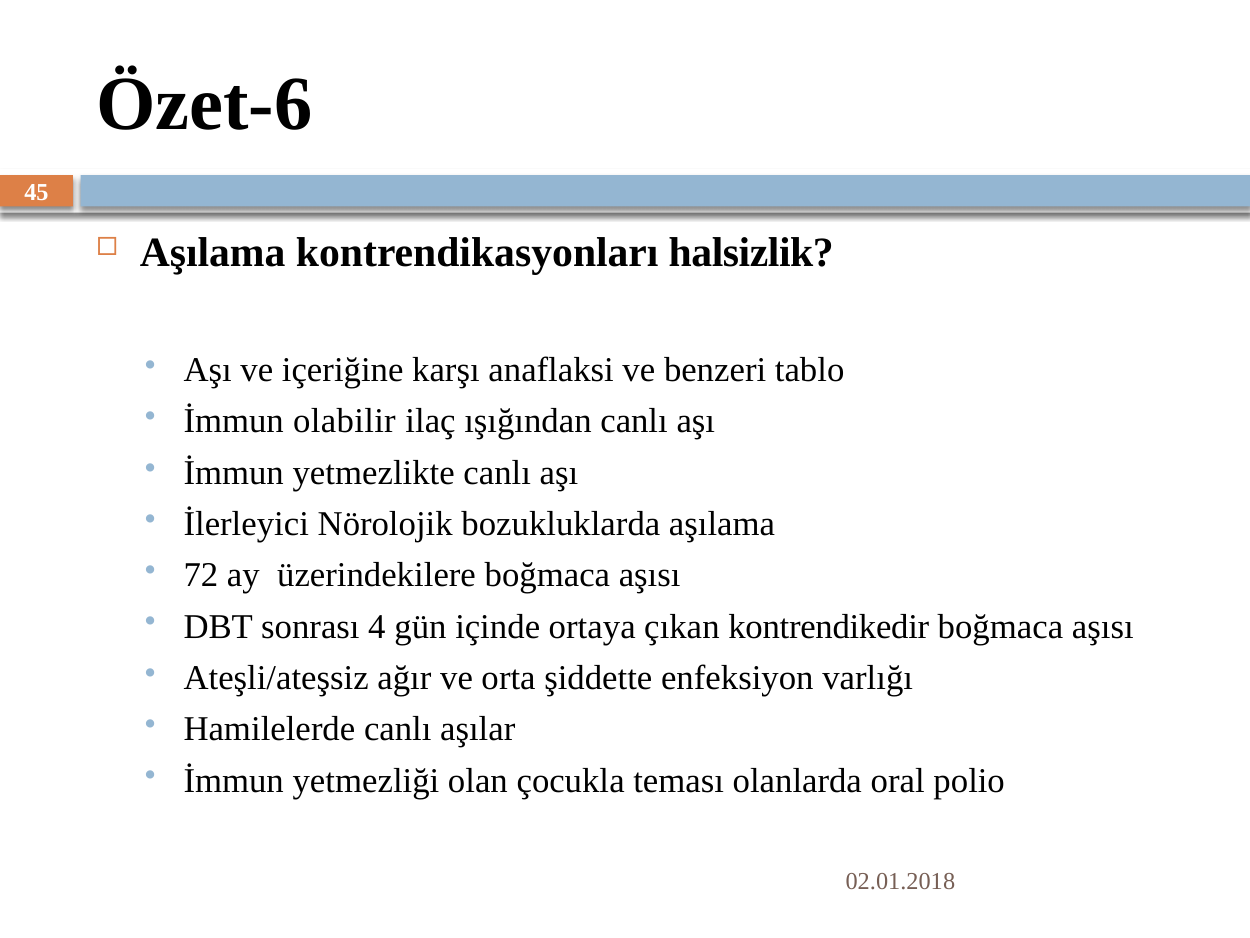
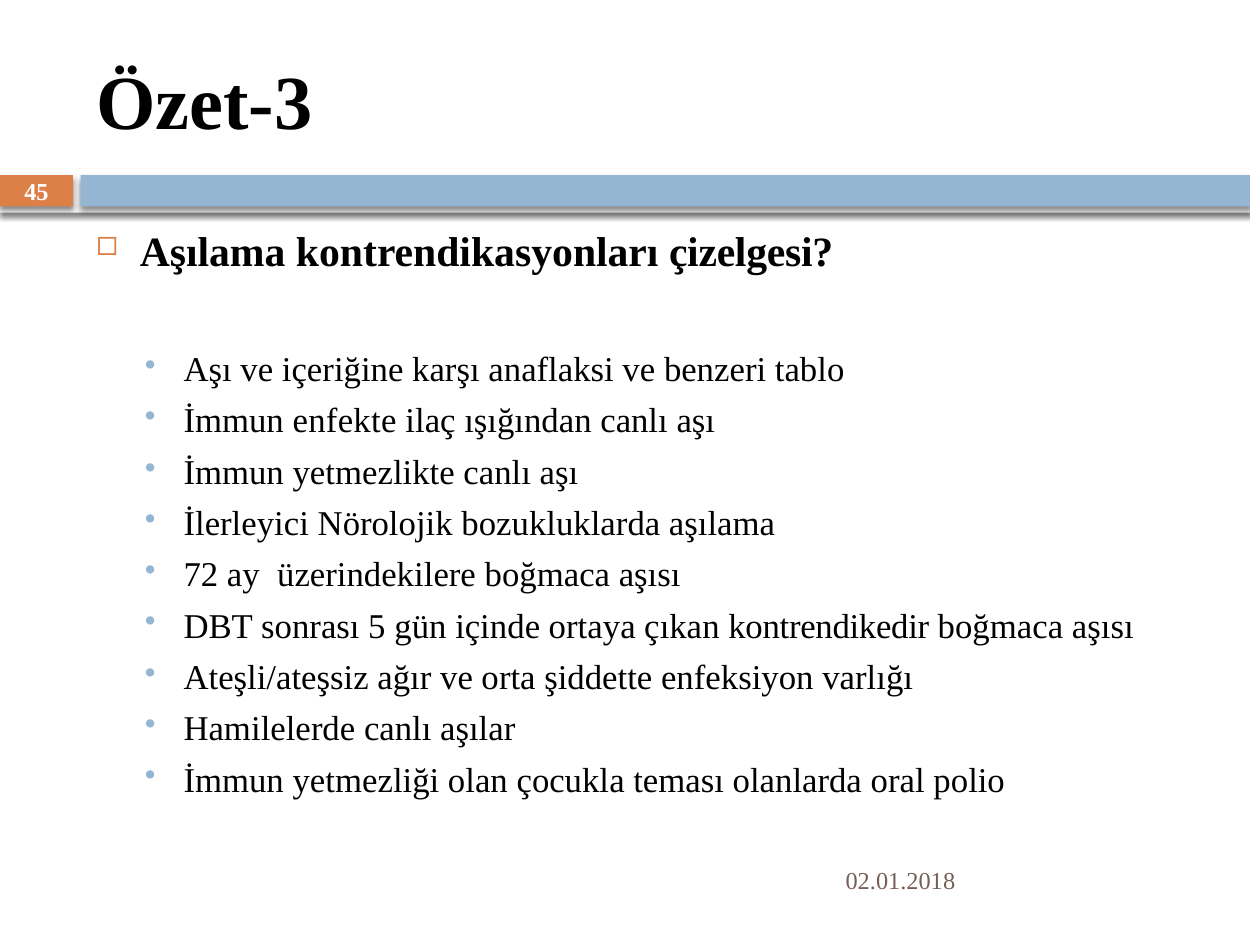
Özet-6: Özet-6 -> Özet-3
halsizlik: halsizlik -> çizelgesi
olabilir: olabilir -> enfekte
4: 4 -> 5
